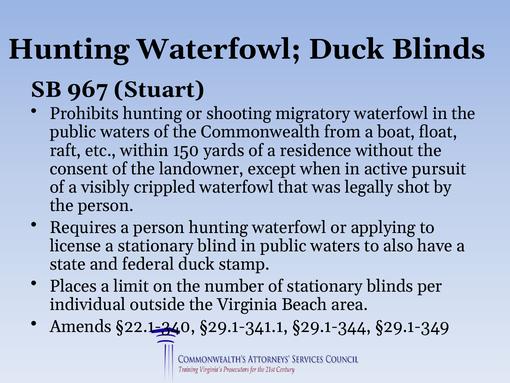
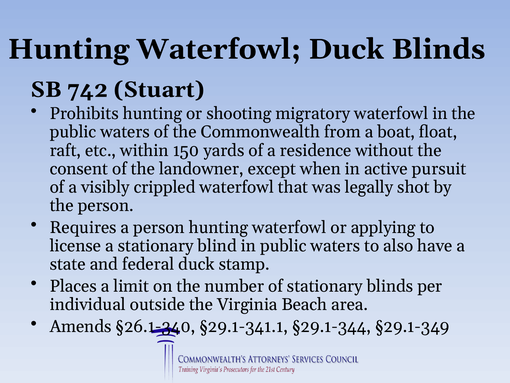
967: 967 -> 742
§22.1-340: §22.1-340 -> §26.1-340
